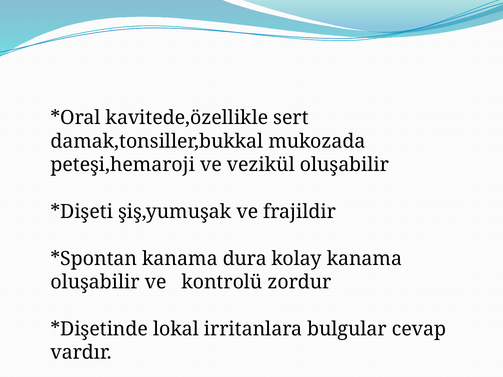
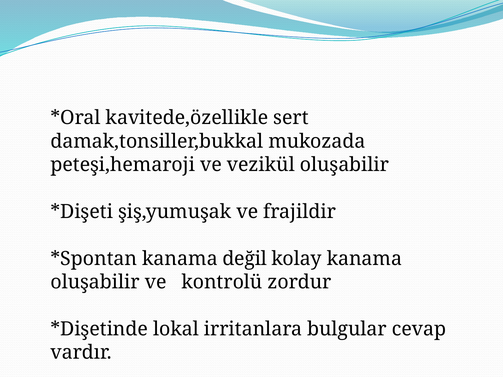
dura: dura -> değil
